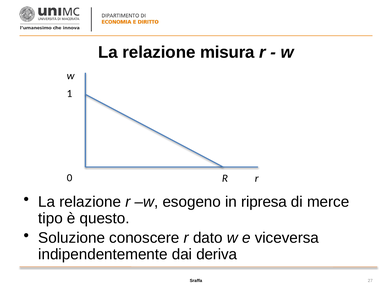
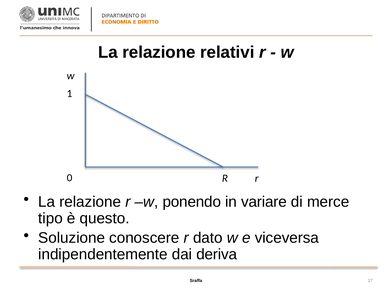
misura: misura -> relativi
esogeno: esogeno -> ponendo
ripresa: ripresa -> variare
